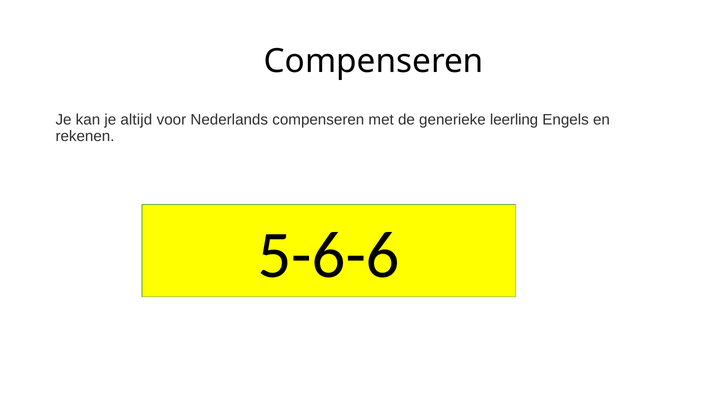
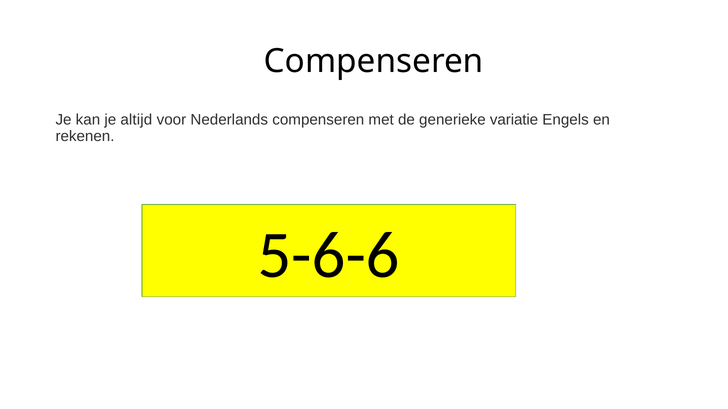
leerling: leerling -> variatie
